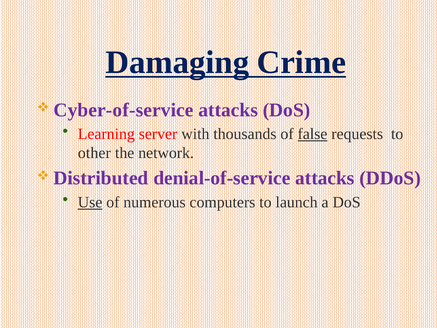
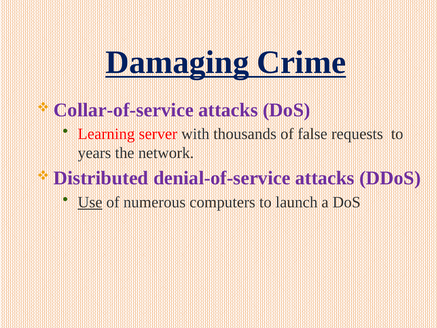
Cyber-of-service: Cyber-of-service -> Collar-of-service
false underline: present -> none
other: other -> years
